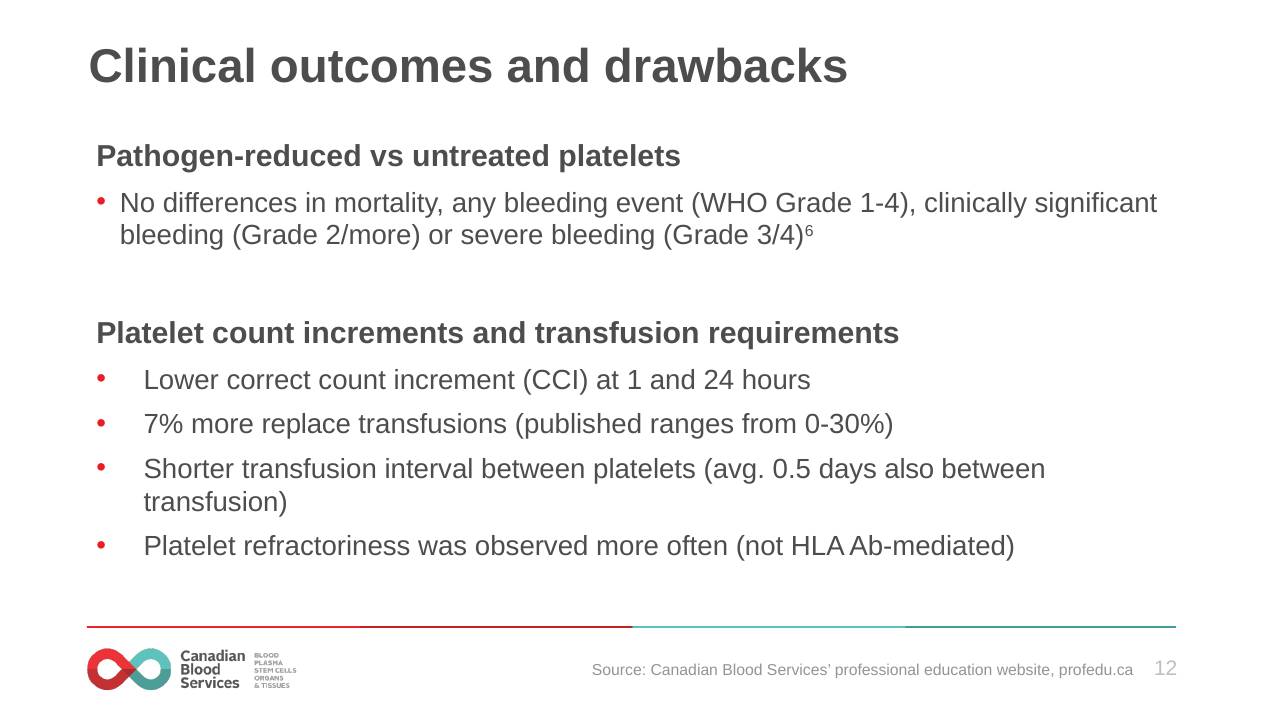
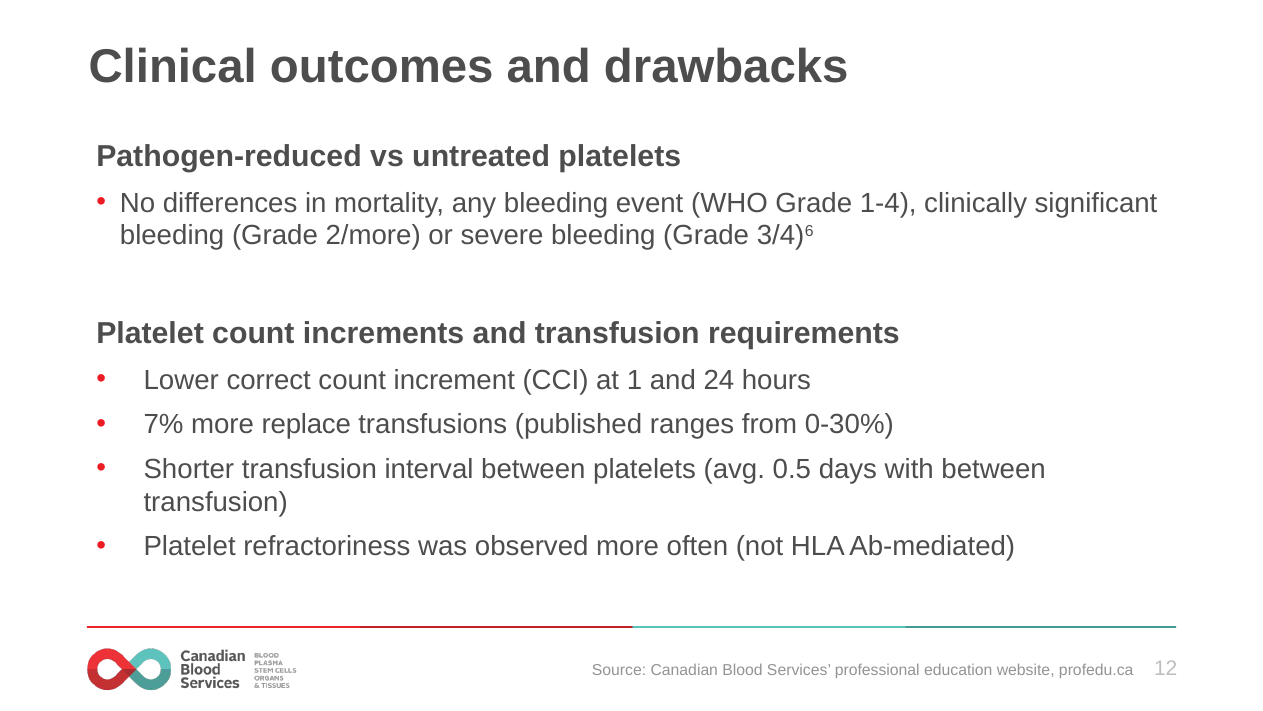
also: also -> with
